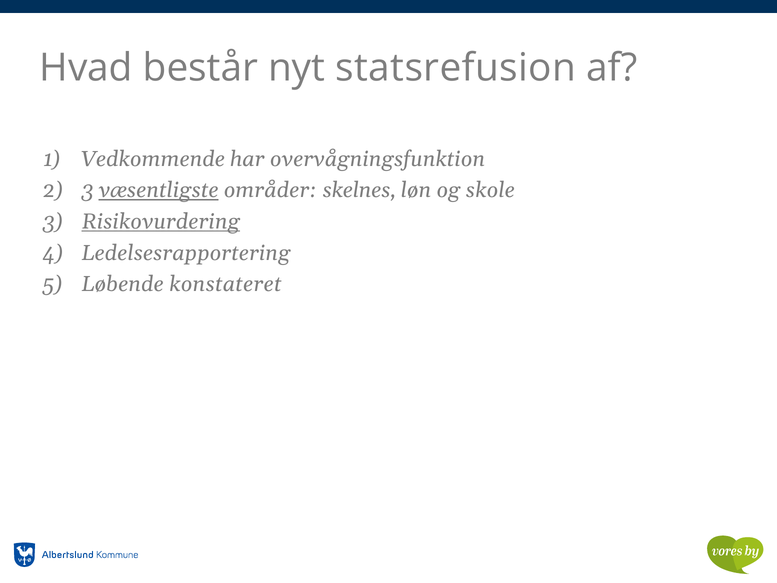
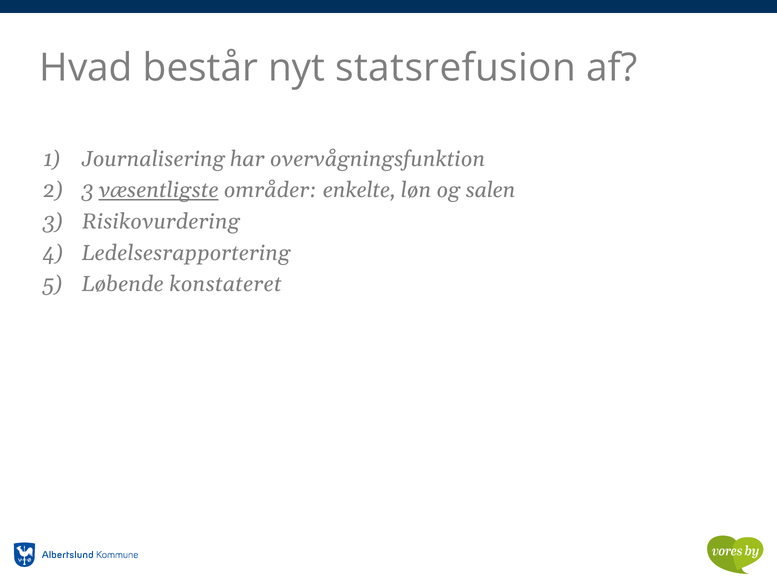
Vedkommende: Vedkommende -> Journalisering
skelnes: skelnes -> enkelte
skole: skole -> salen
Risikovurdering underline: present -> none
